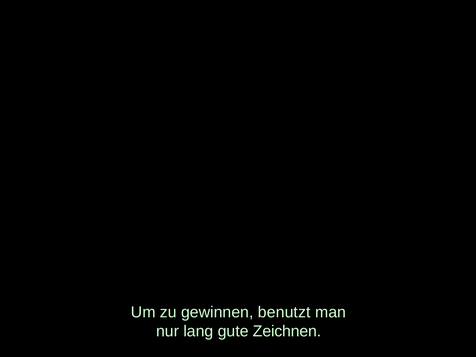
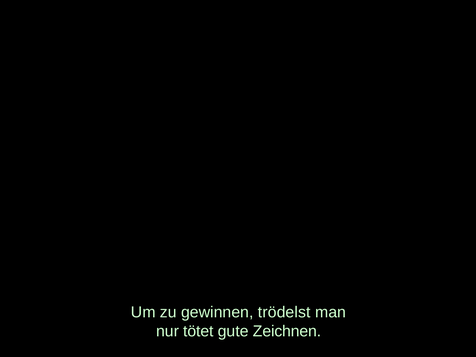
benutzt: benutzt -> trödelst
lang: lang -> tötet
